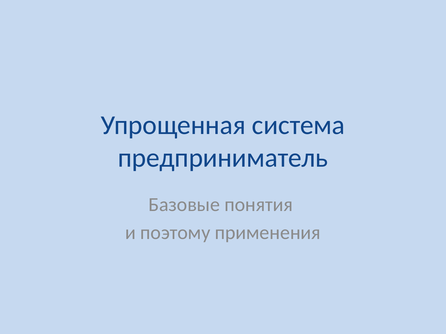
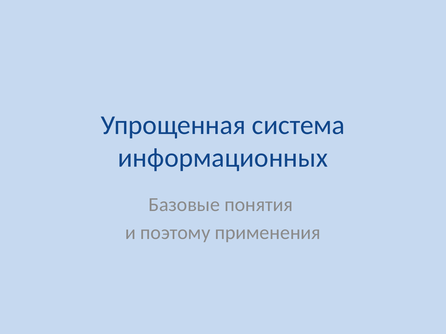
предприниматель: предприниматель -> информационных
